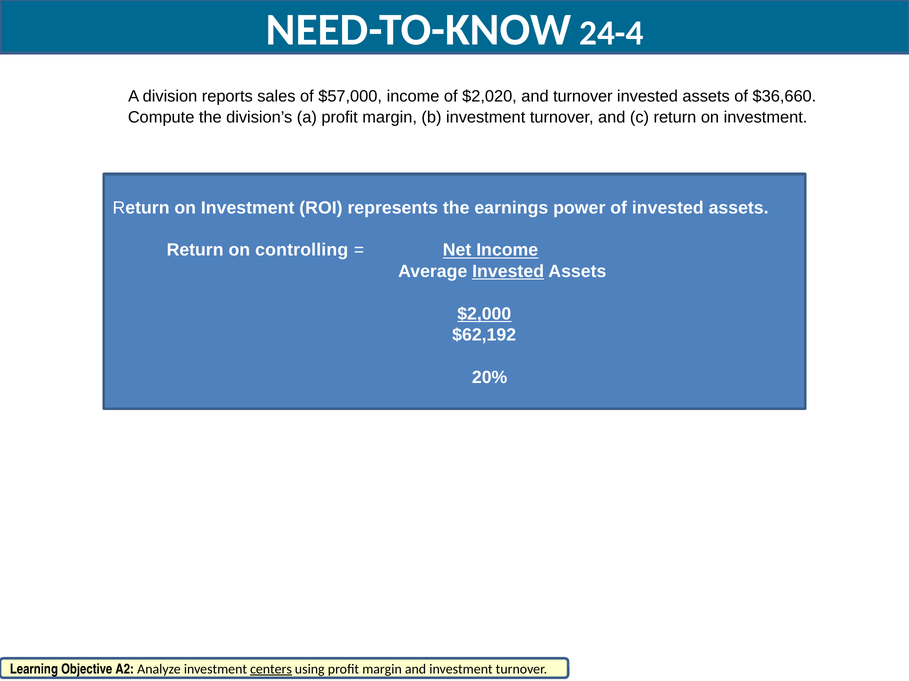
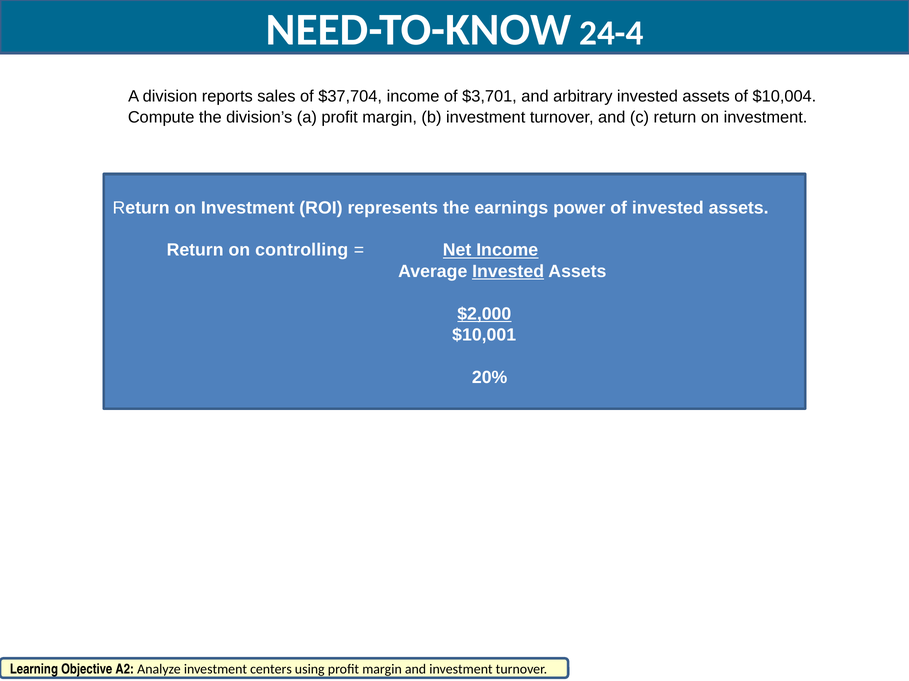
$57,000: $57,000 -> $37,704
$2,020: $2,020 -> $3,701
and turnover: turnover -> arbitrary
$36,660: $36,660 -> $10,004
$62,192: $62,192 -> $10,001
centers underline: present -> none
